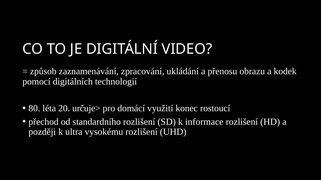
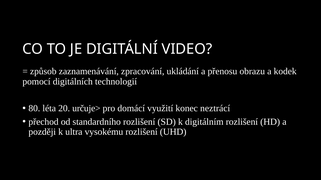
rostoucí: rostoucí -> neztrácí
informace: informace -> digitálním
